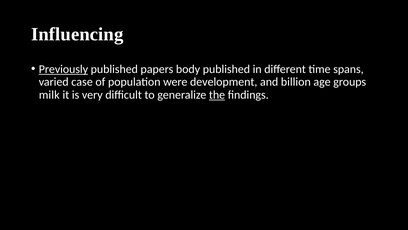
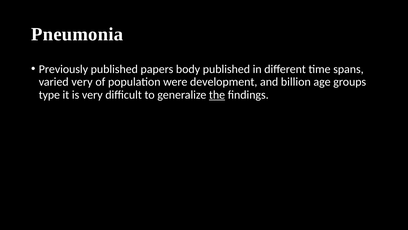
Influencing: Influencing -> Pneumonia
Previously underline: present -> none
varied case: case -> very
milk: milk -> type
